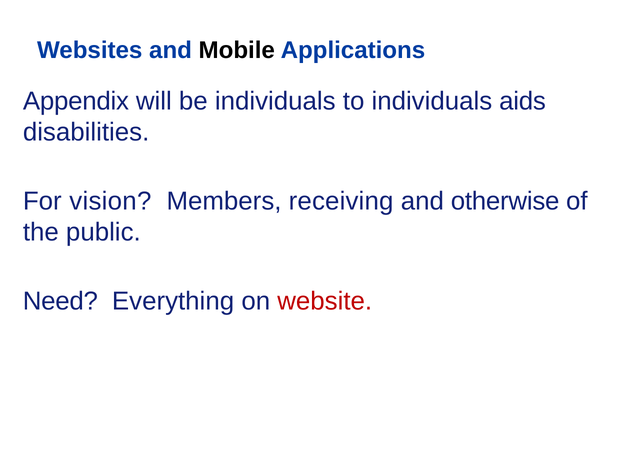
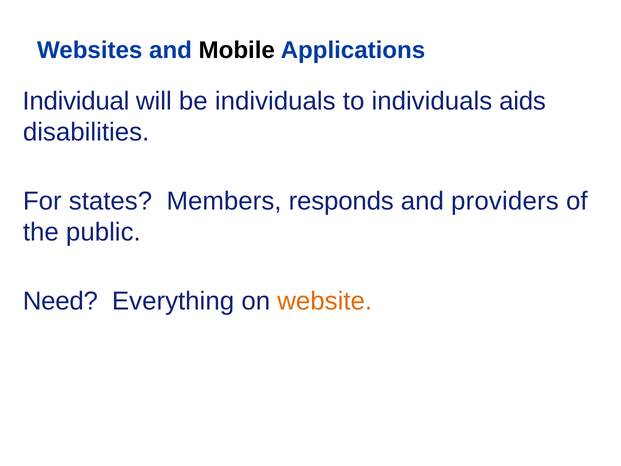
Appendix: Appendix -> Individual
vision: vision -> states
receiving: receiving -> responds
otherwise: otherwise -> providers
website colour: red -> orange
